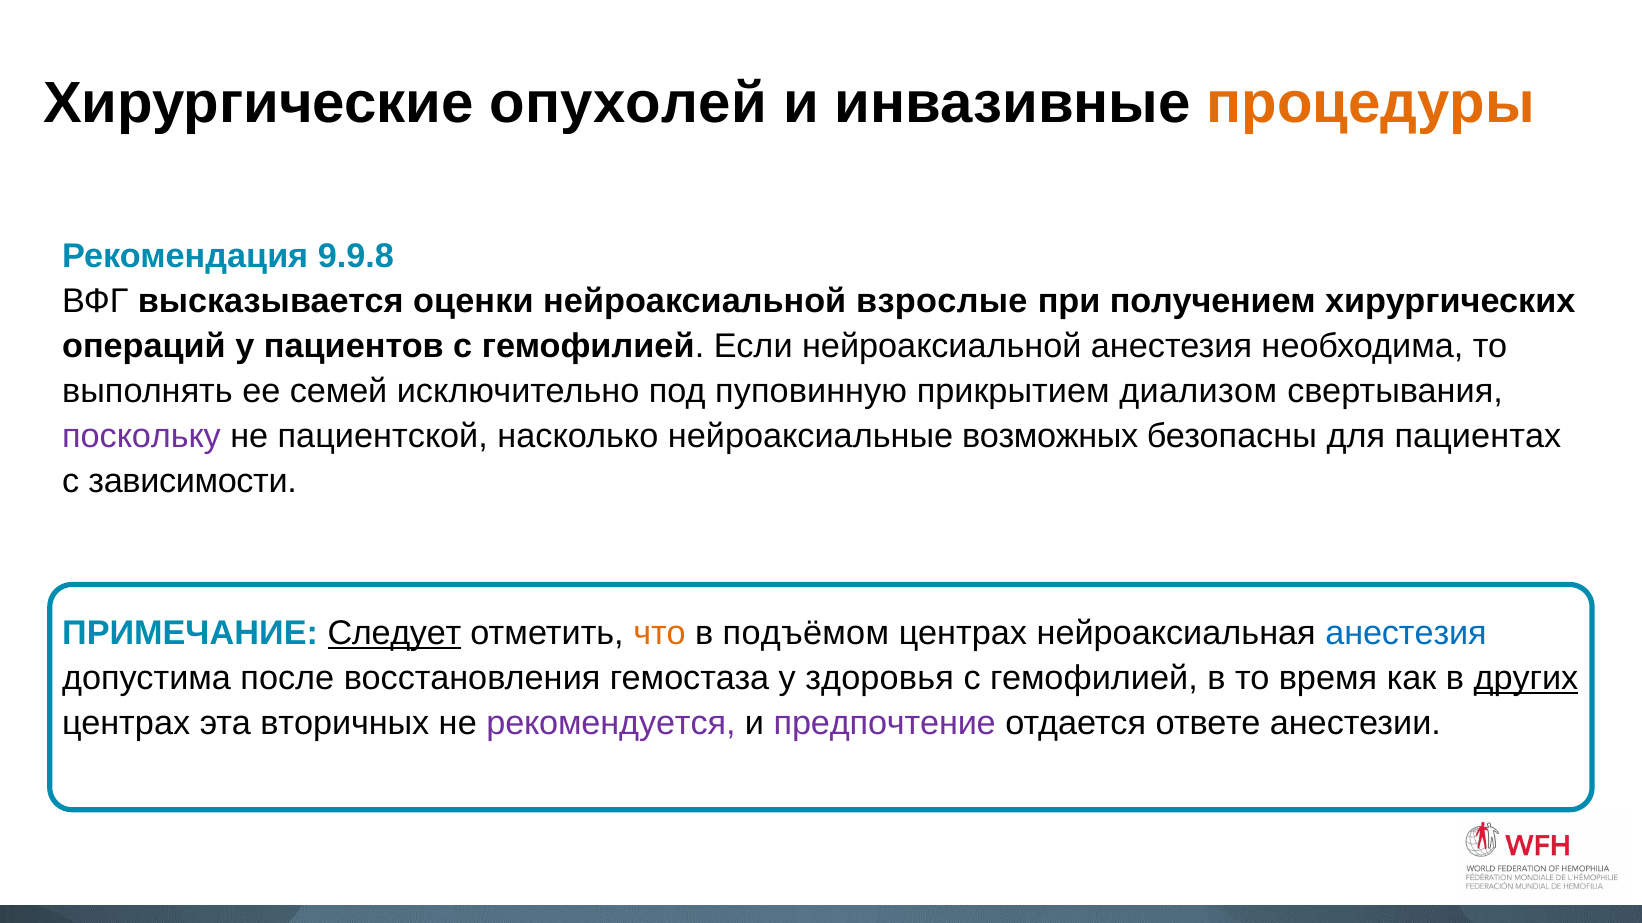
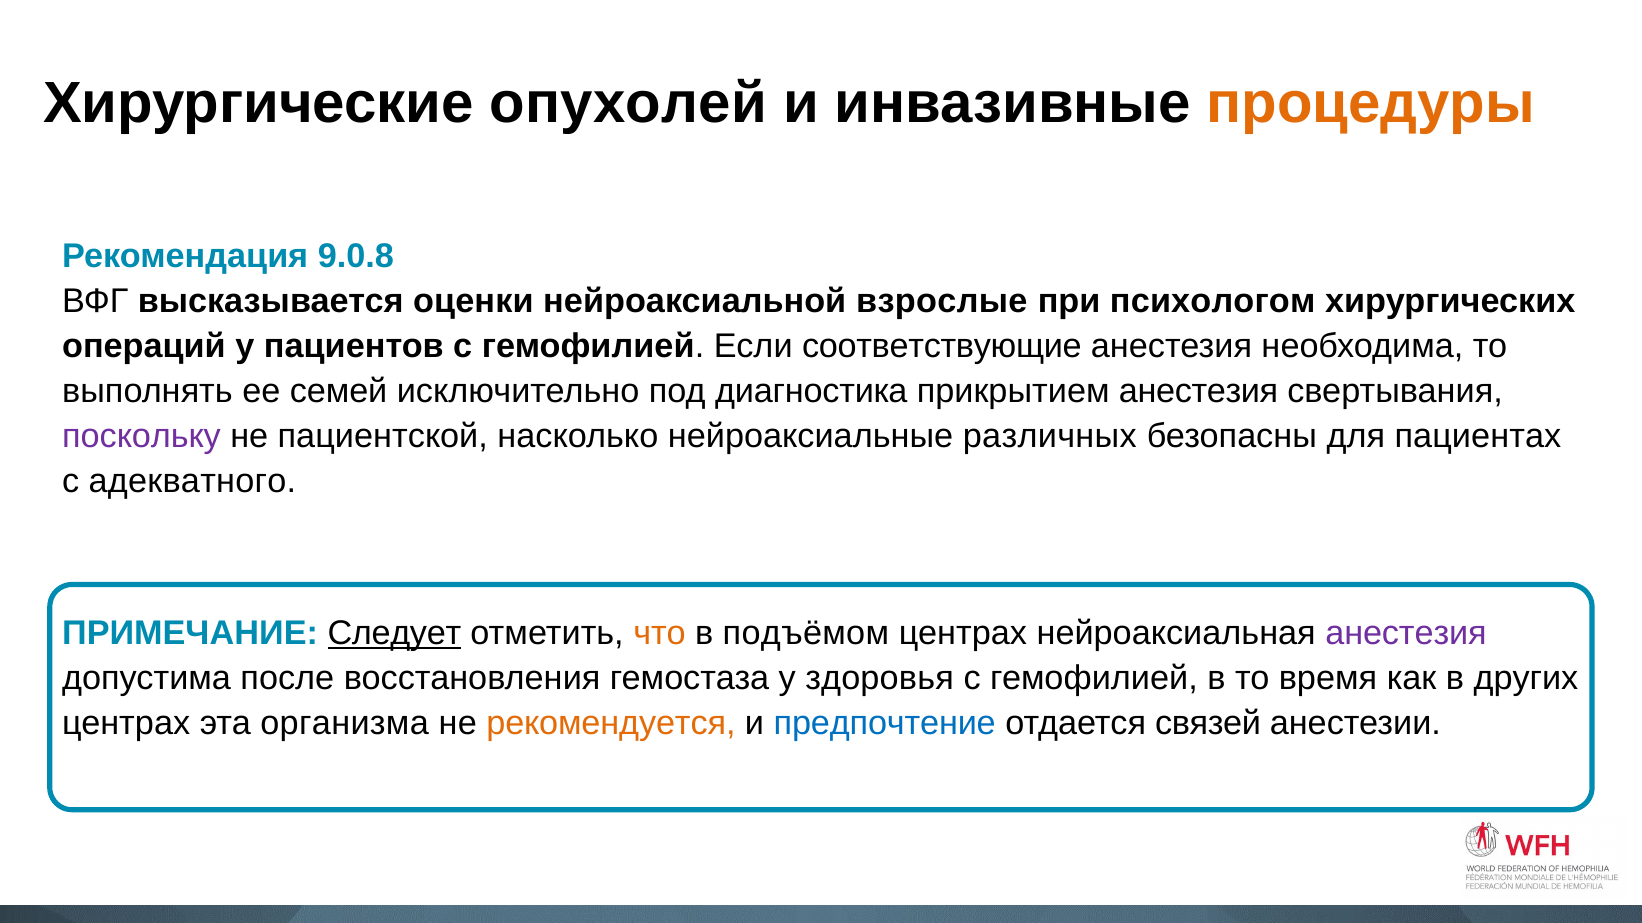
9.9.8: 9.9.8 -> 9.0.8
получением: получением -> психологом
Если нейроаксиальной: нейроаксиальной -> соответствующие
пуповинную: пуповинную -> диагностика
прикрытием диализом: диализом -> анестезия
возможных: возможных -> различных
зависимости: зависимости -> адекватного
анестезия at (1406, 634) colour: blue -> purple
других underline: present -> none
вторичных: вторичных -> организма
рекомендуется colour: purple -> orange
предпочтение colour: purple -> blue
ответе: ответе -> связей
